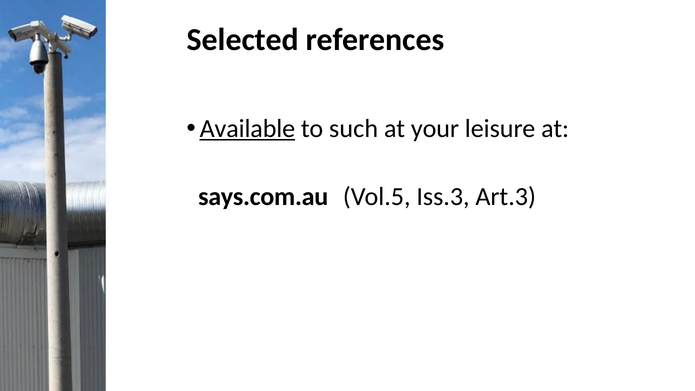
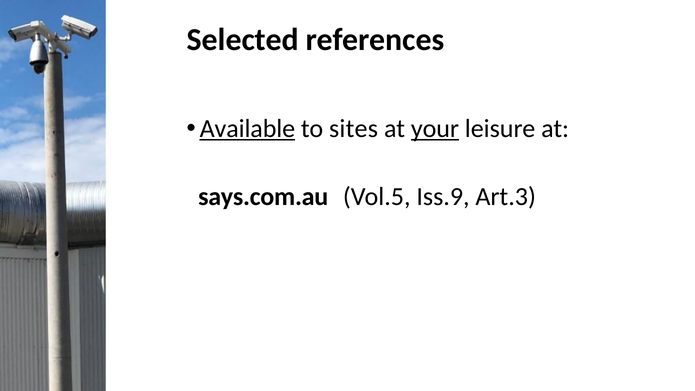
such: such -> sites
your underline: none -> present
Iss.3: Iss.3 -> Iss.9
